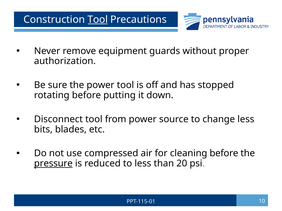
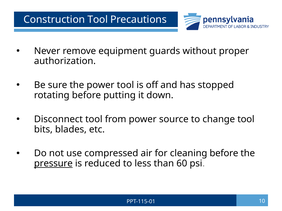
Tool at (98, 19) underline: present -> none
change less: less -> tool
20: 20 -> 60
